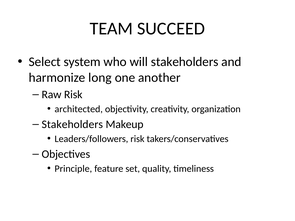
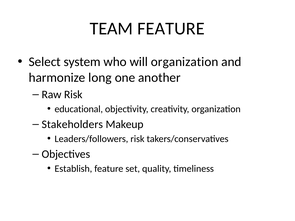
TEAM SUCCEED: SUCCEED -> FEATURE
will stakeholders: stakeholders -> organization
architected: architected -> educational
Principle: Principle -> Establish
